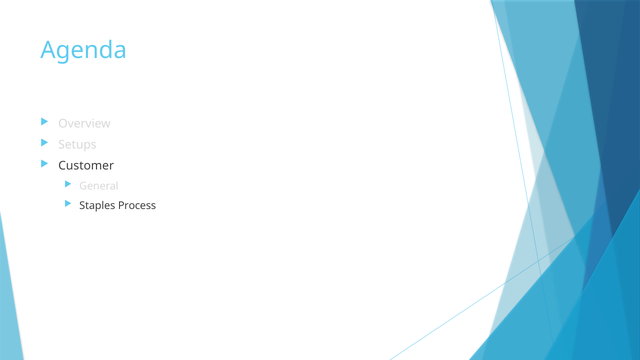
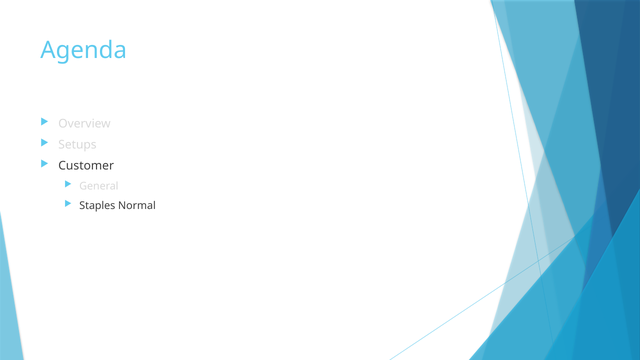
Process: Process -> Normal
